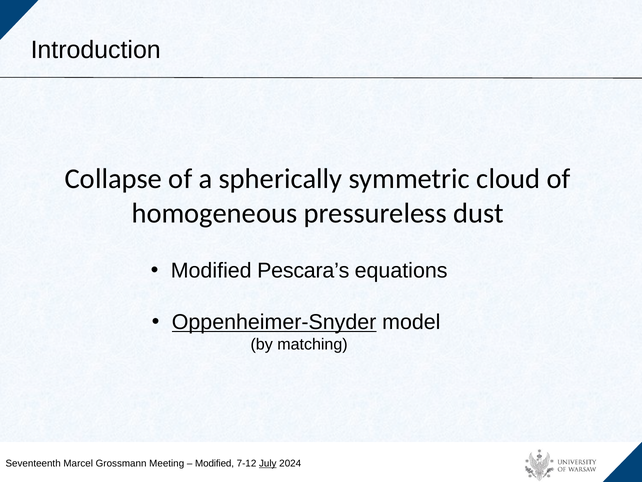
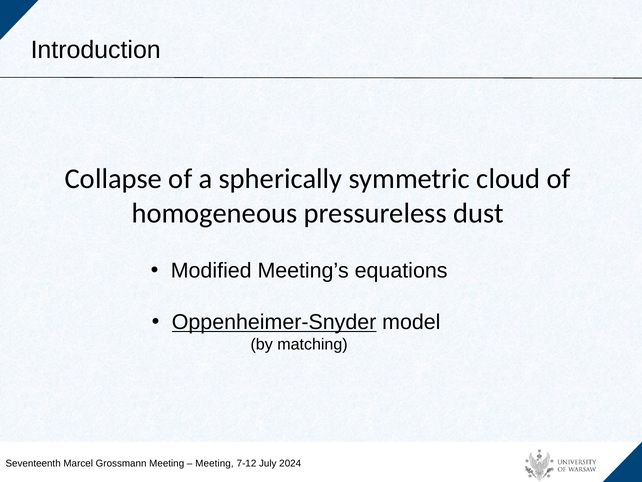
Pescara’s: Pescara’s -> Meeting’s
Modified at (215, 463): Modified -> Meeting
July underline: present -> none
